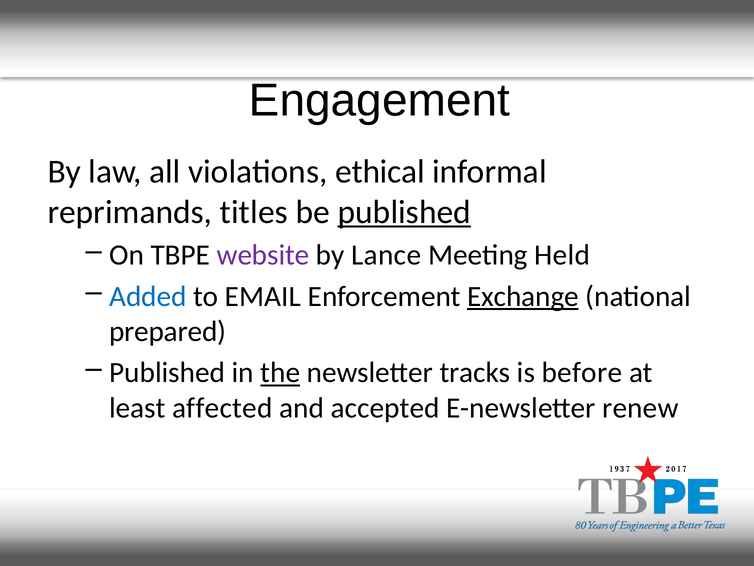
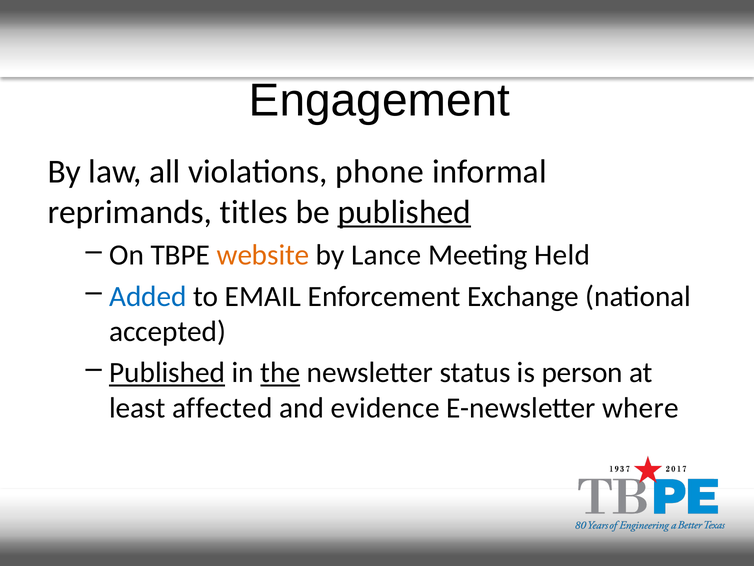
ethical: ethical -> phone
website colour: purple -> orange
Exchange underline: present -> none
prepared: prepared -> accepted
Published at (167, 372) underline: none -> present
tracks: tracks -> status
before: before -> person
accepted: accepted -> evidence
renew: renew -> where
